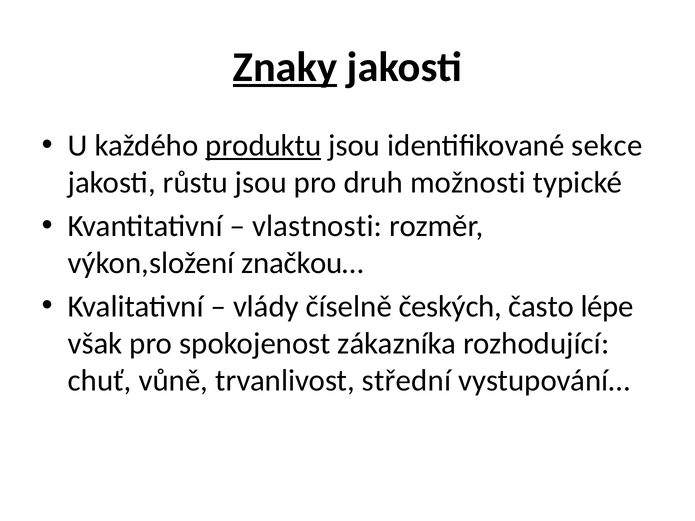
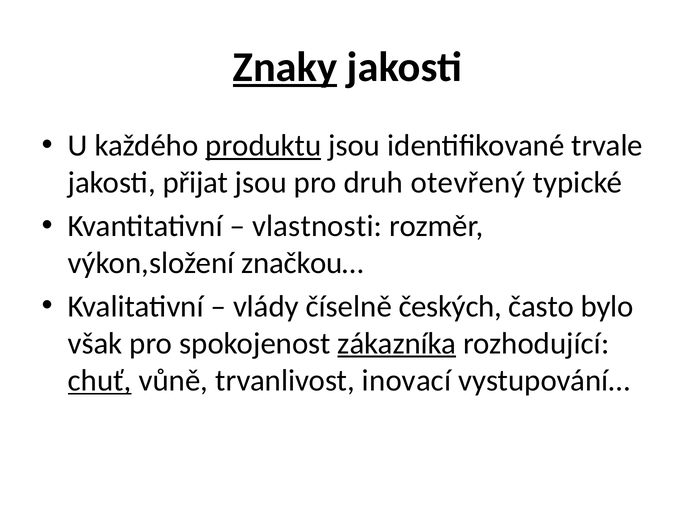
sekce: sekce -> trvale
růstu: růstu -> přijat
možnosti: možnosti -> otevřený
lépe: lépe -> bylo
zákazníka underline: none -> present
chuť underline: none -> present
střední: střední -> inovací
